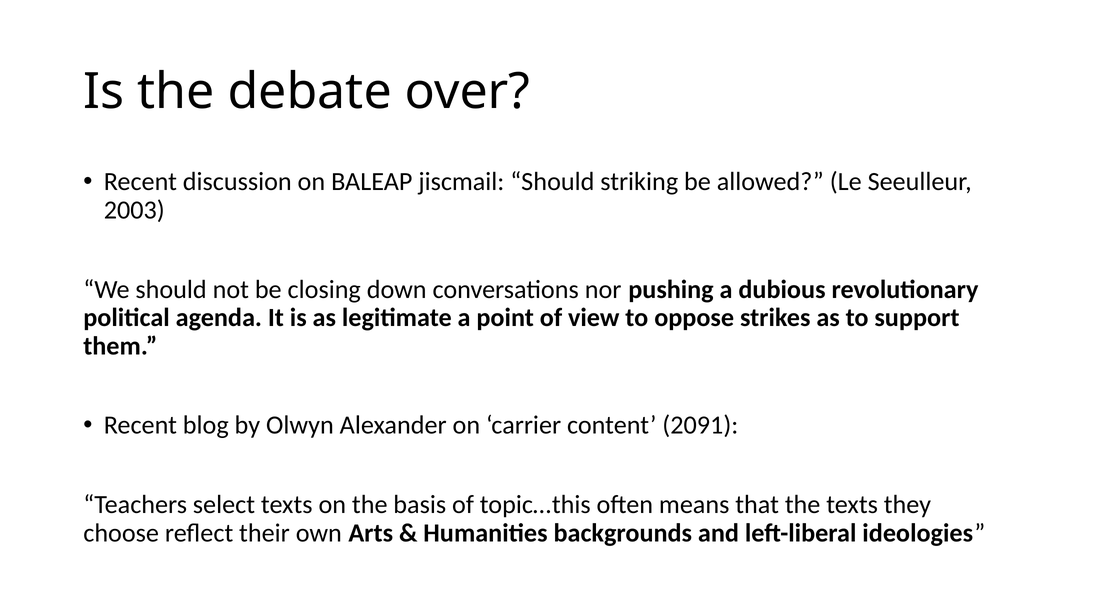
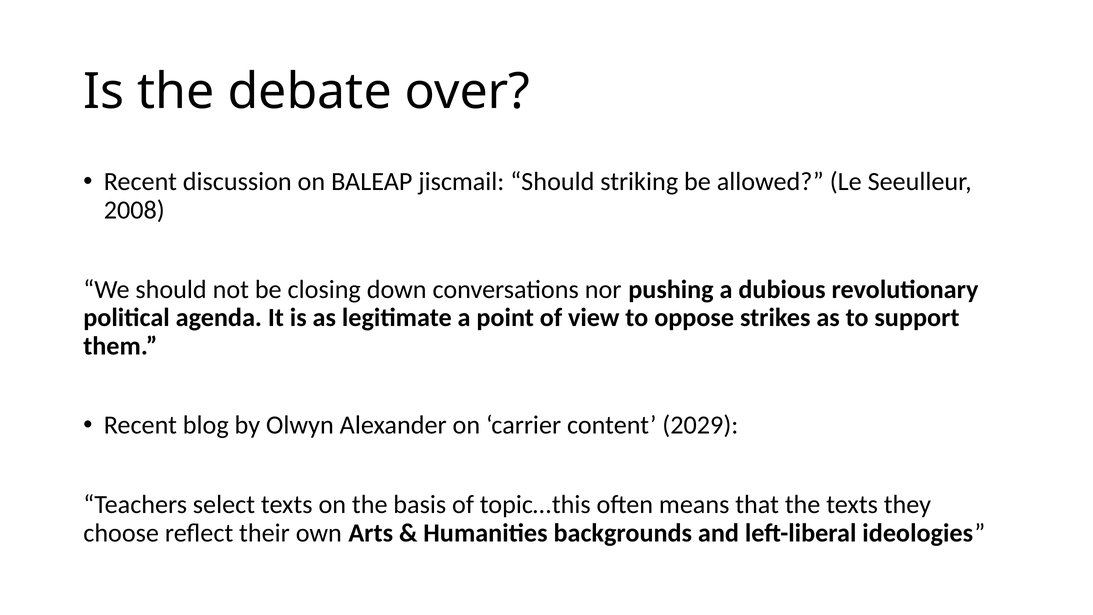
2003: 2003 -> 2008
2091: 2091 -> 2029
